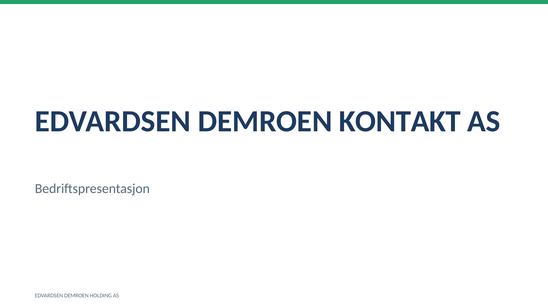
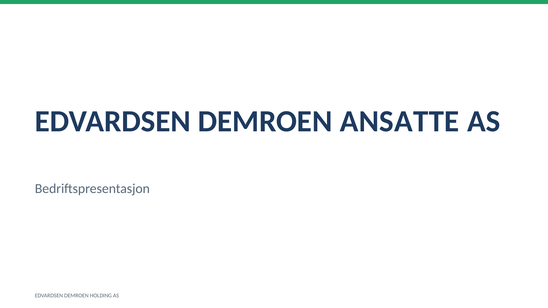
KONTAKT: KONTAKT -> ANSATTE
